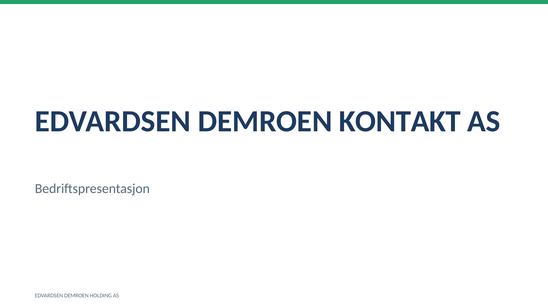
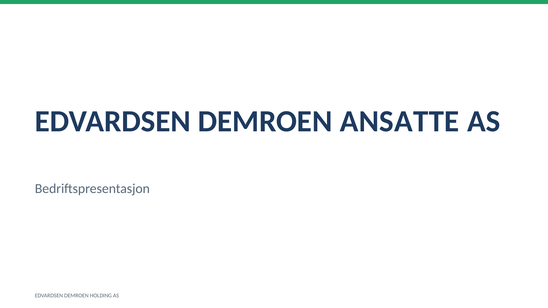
KONTAKT: KONTAKT -> ANSATTE
